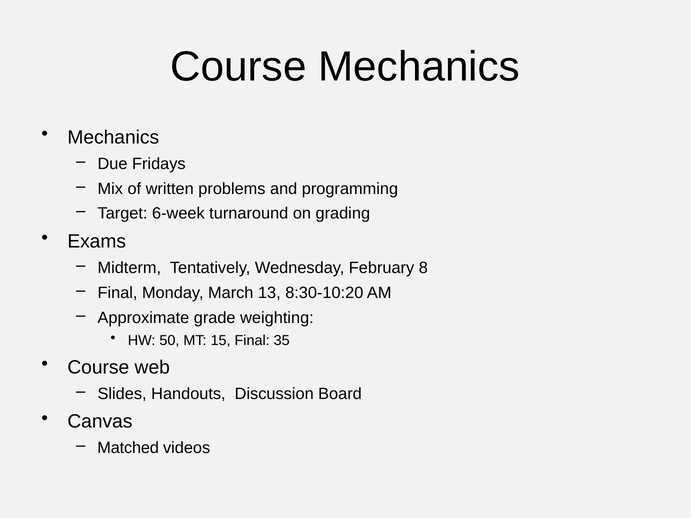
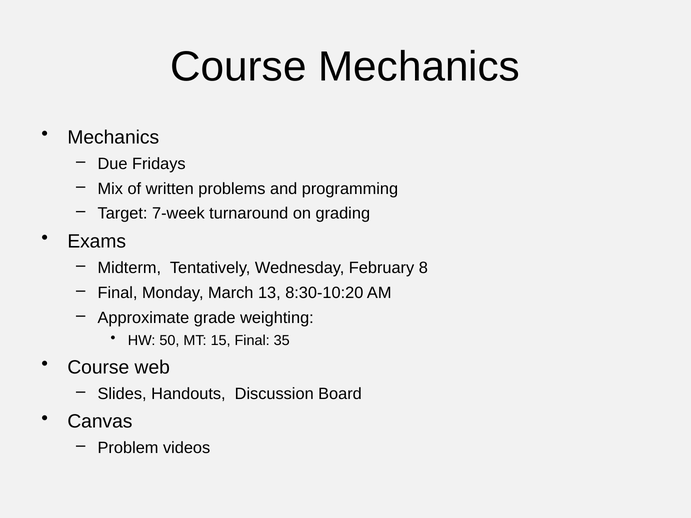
6-week: 6-week -> 7-week
Matched: Matched -> Problem
